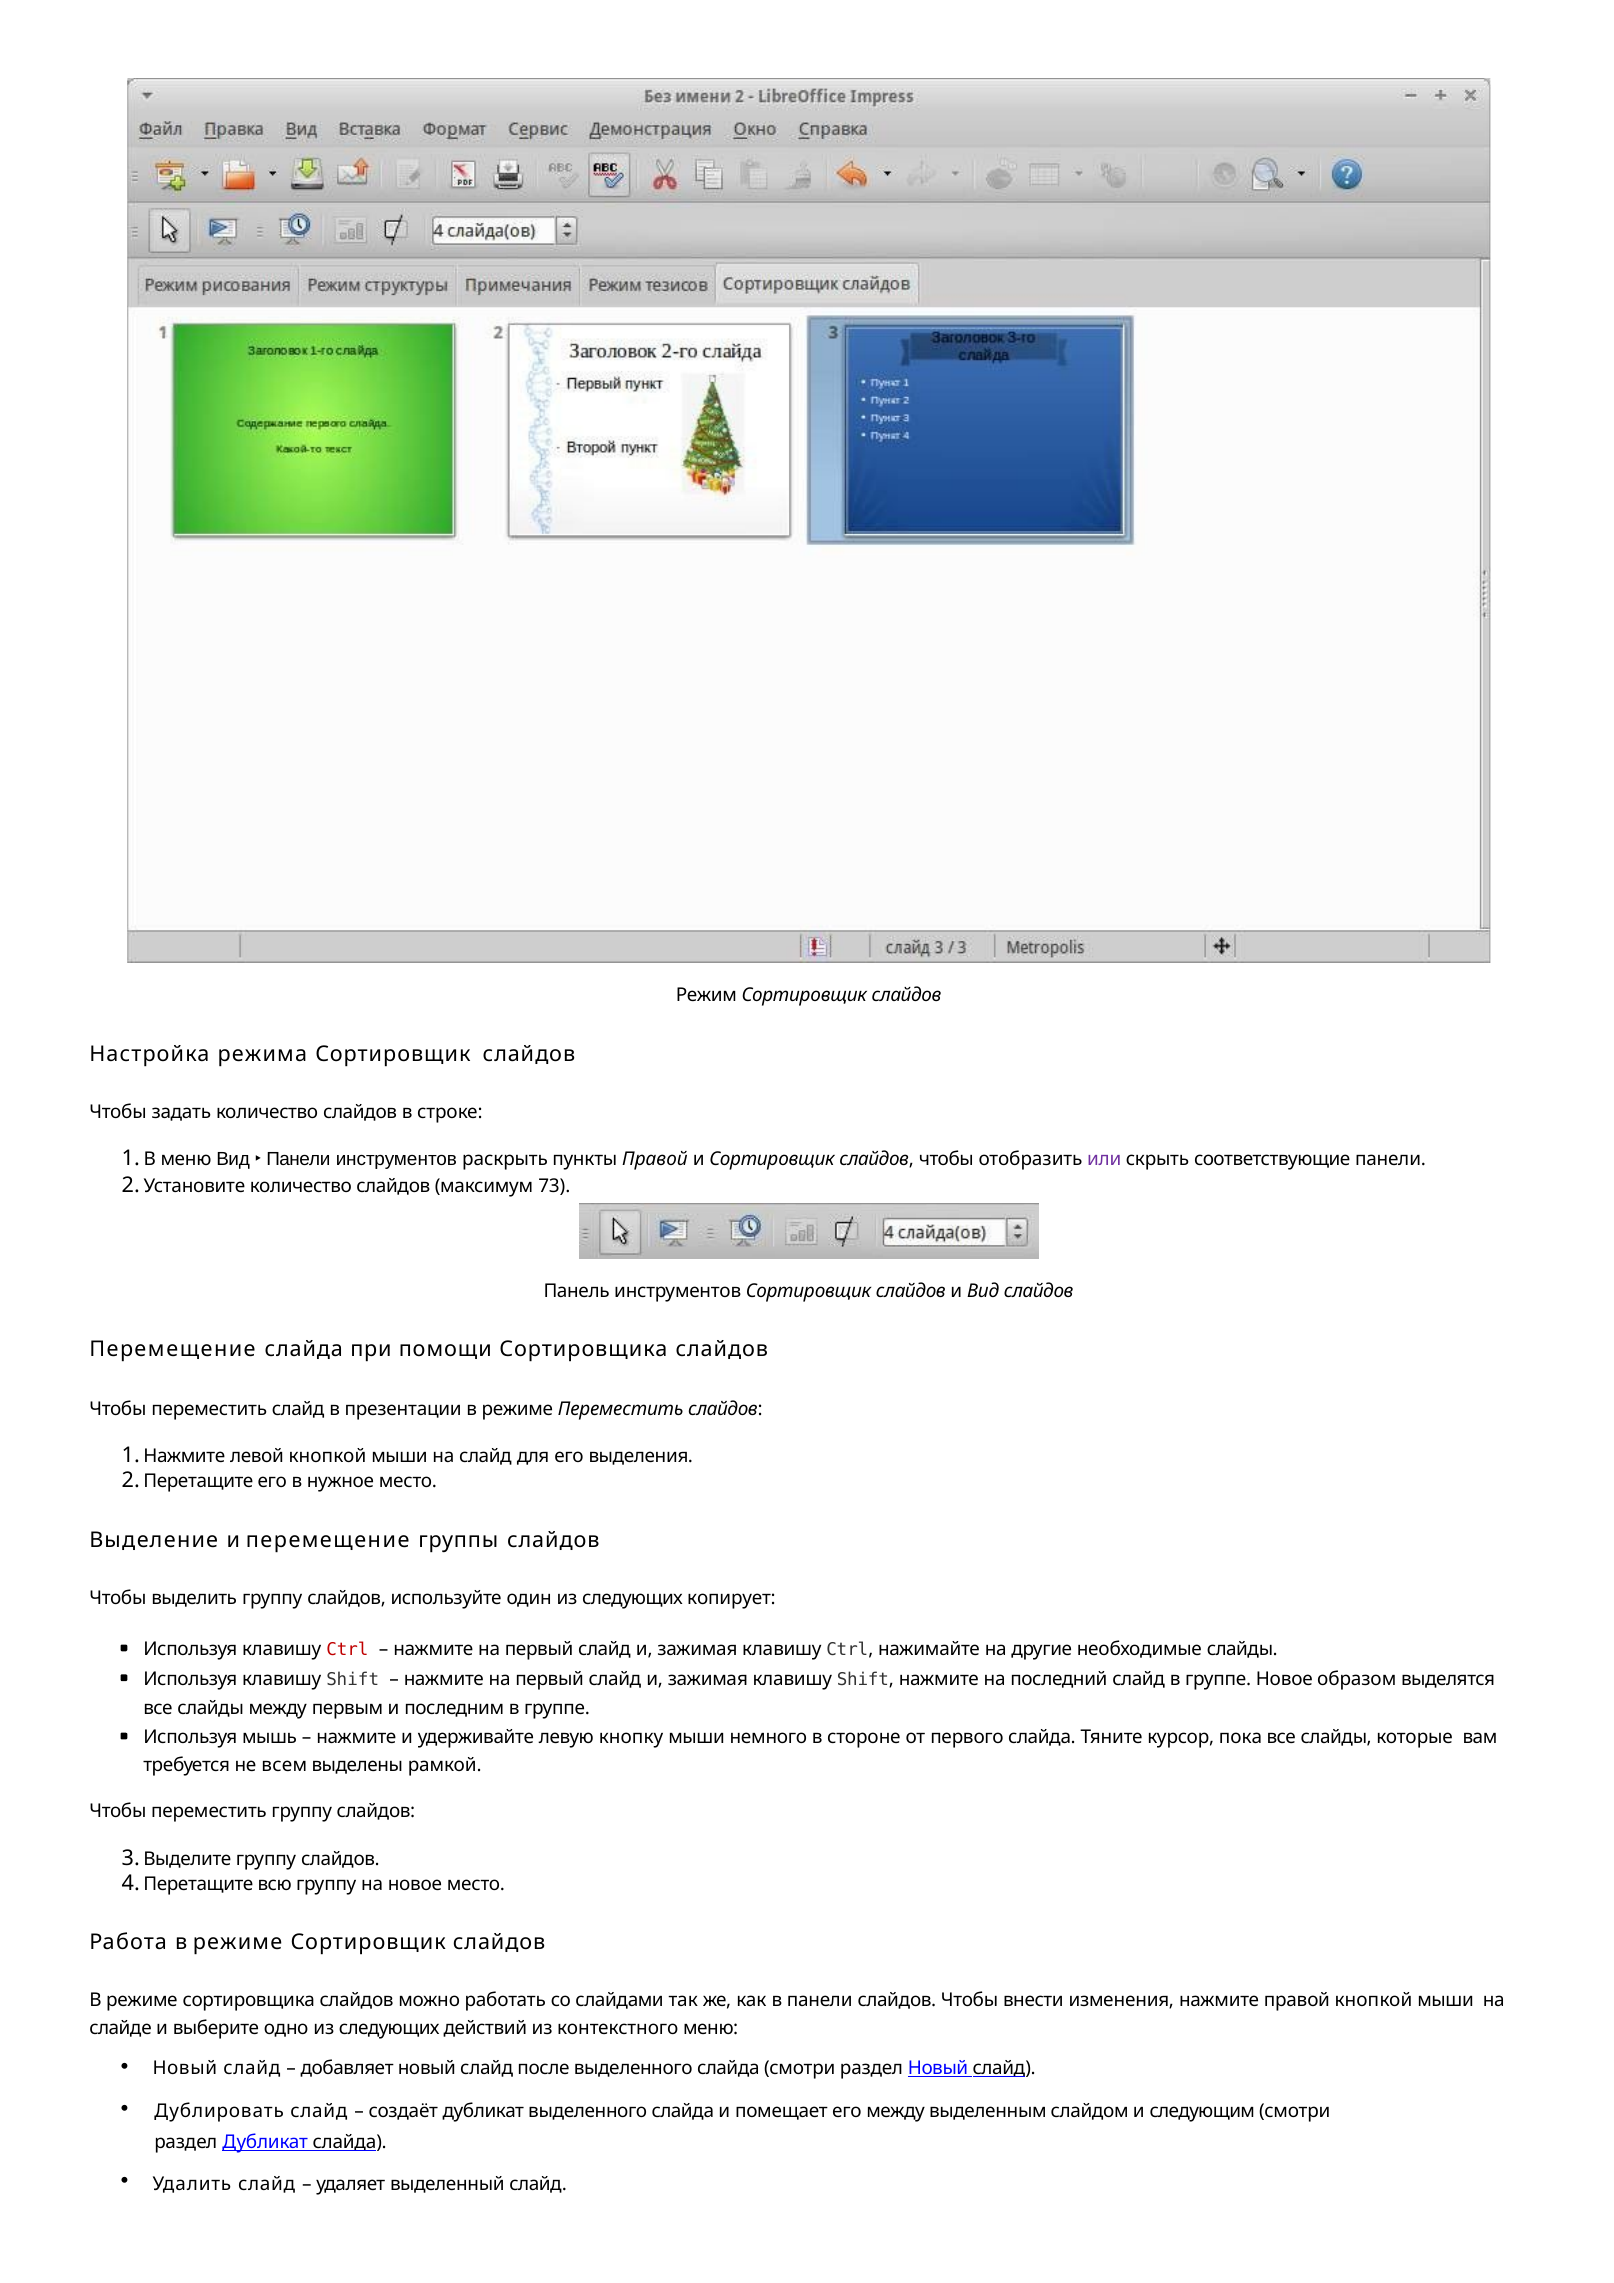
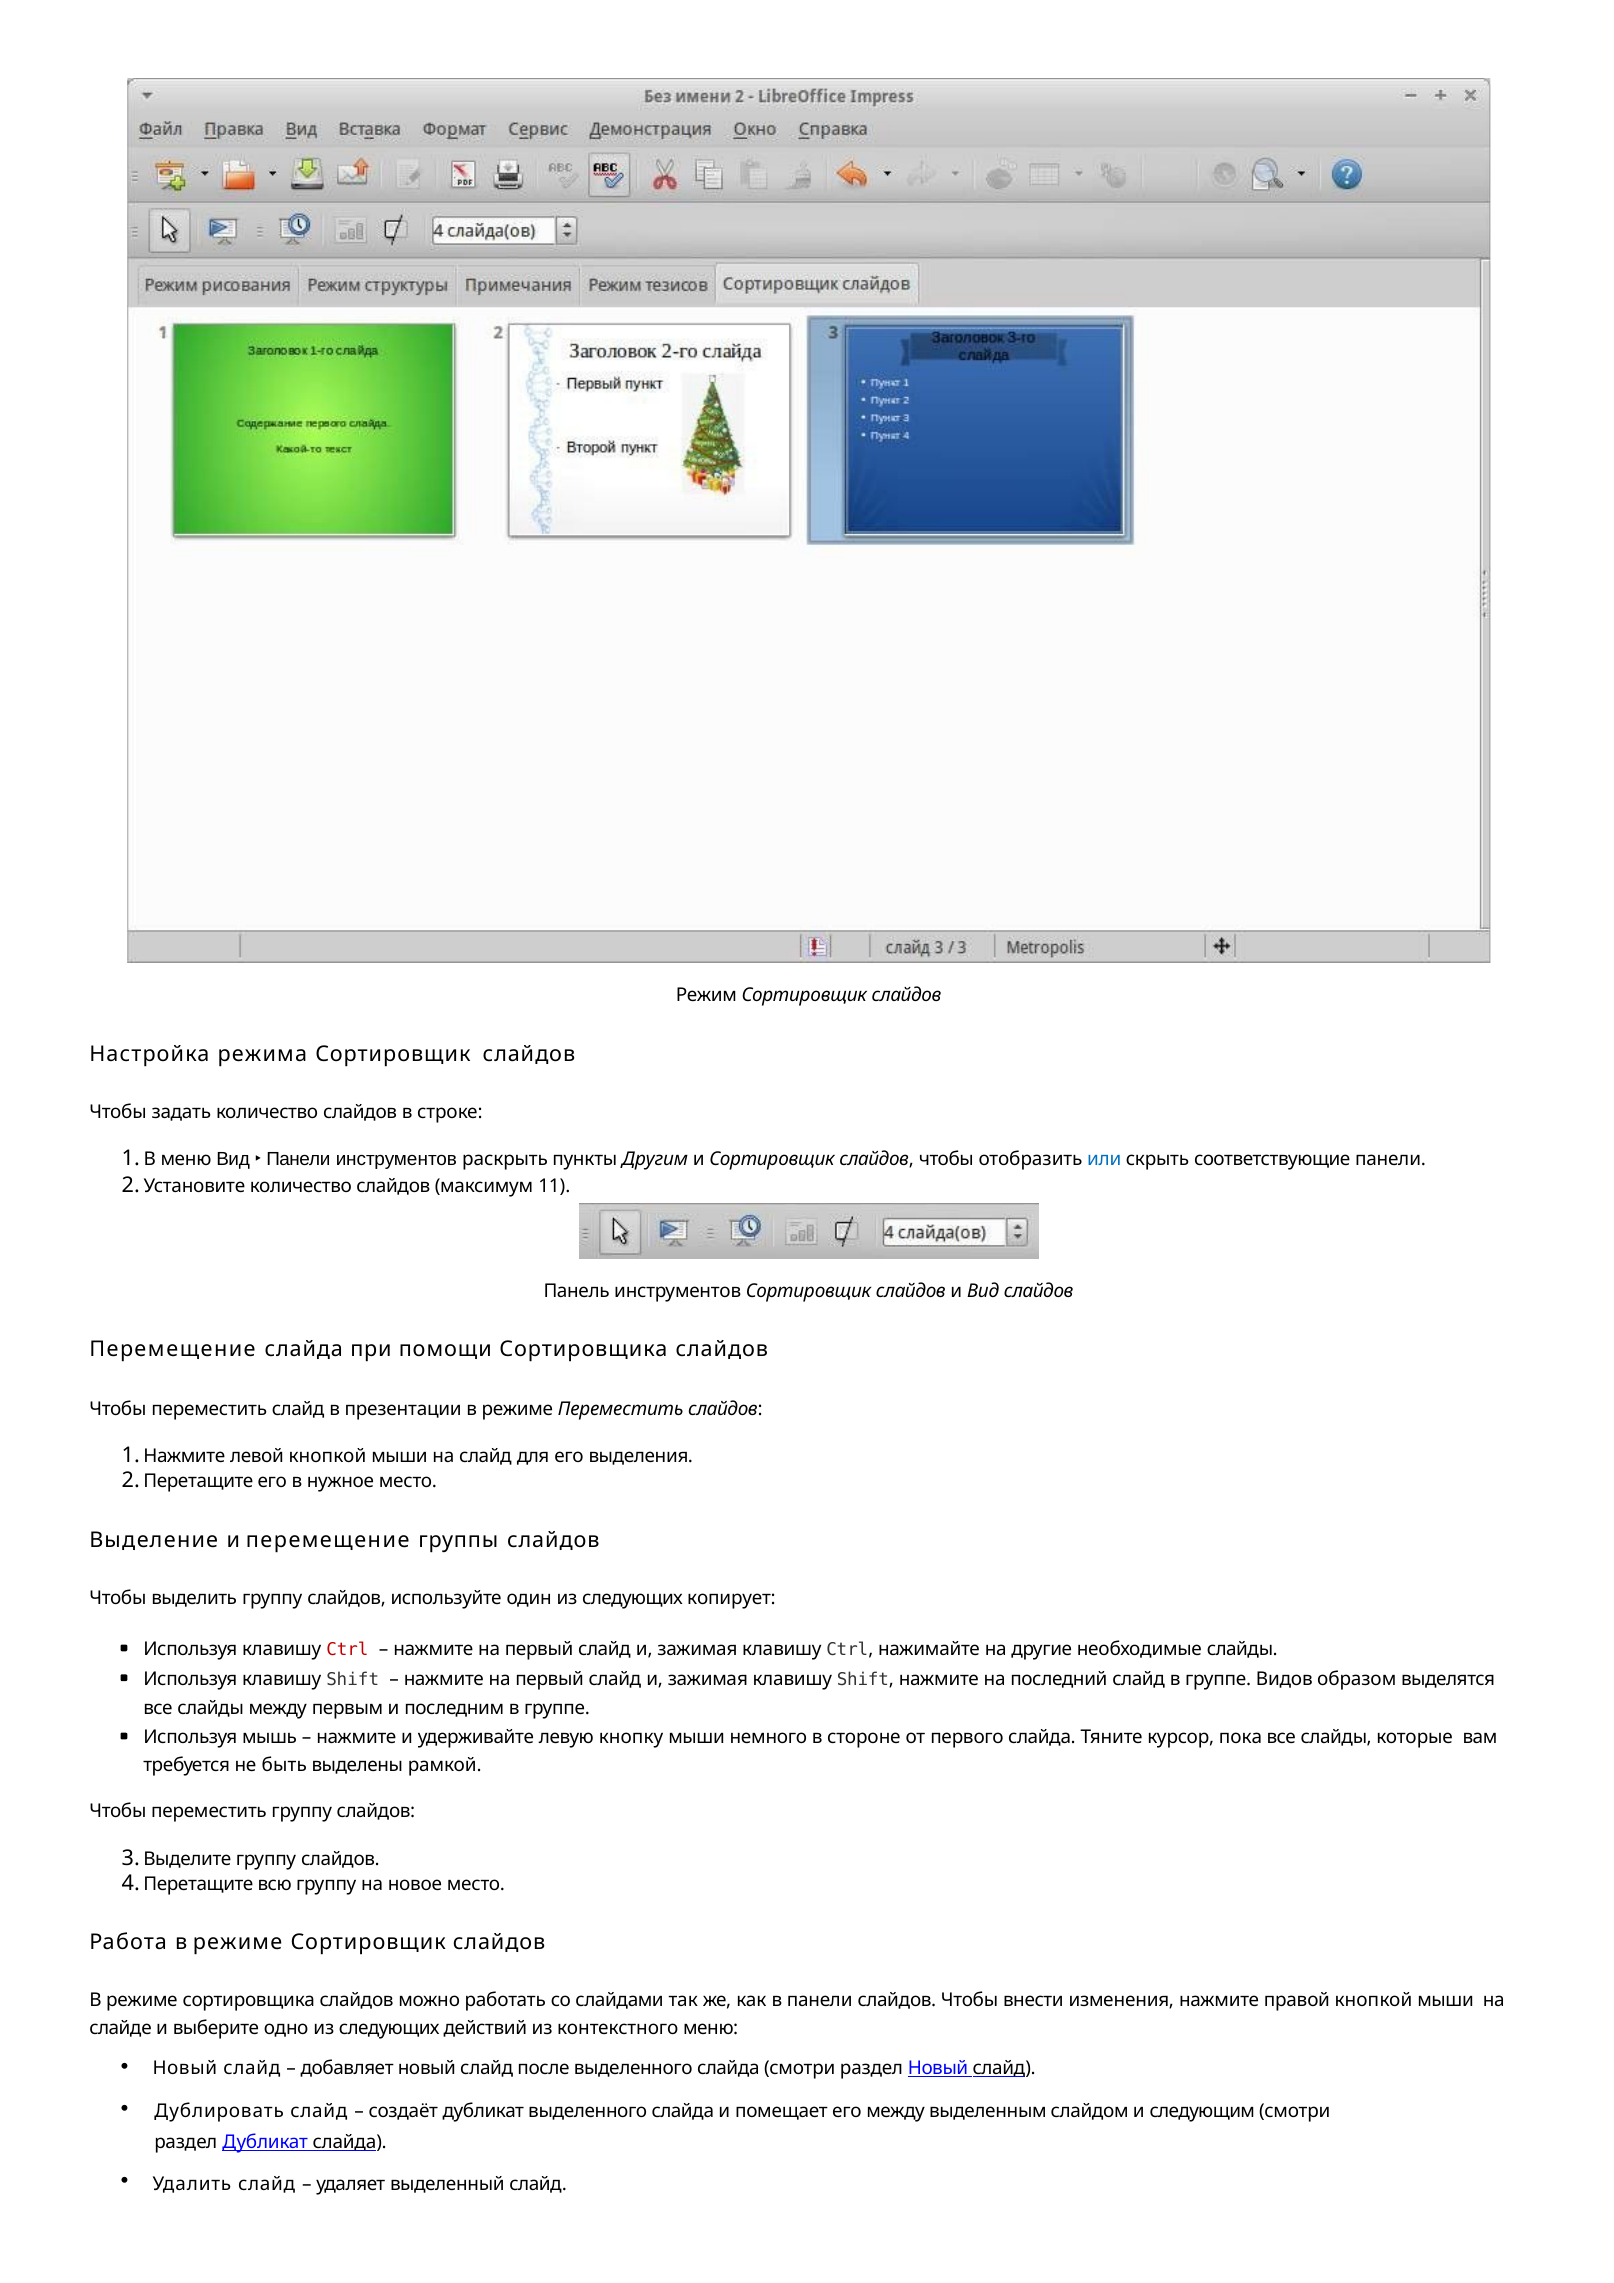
пункты Правой: Правой -> Другим
или colour: purple -> blue
73: 73 -> 11
группе Новое: Новое -> Видов
всем: всем -> быть
